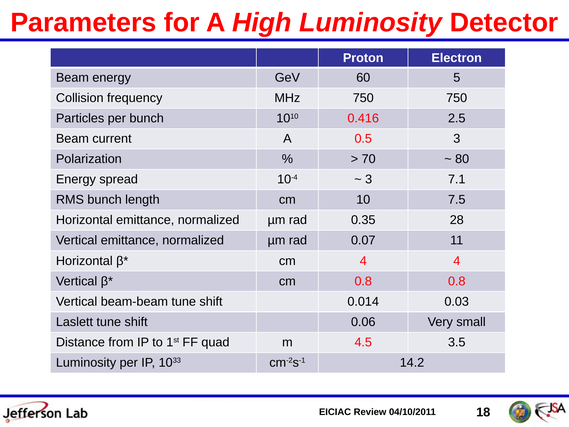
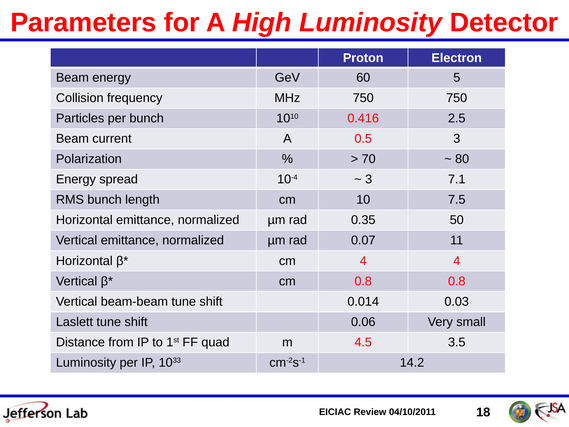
28: 28 -> 50
